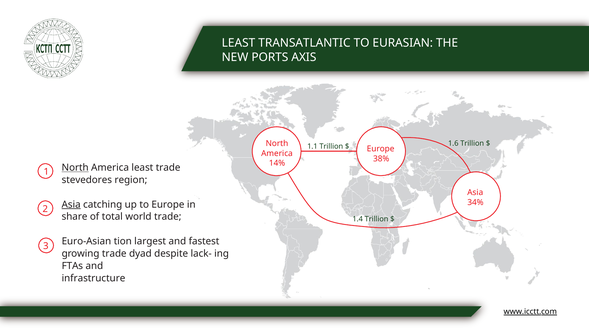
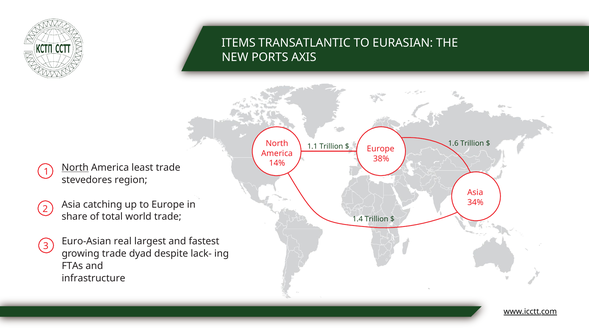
LEAST at (238, 43): LEAST -> ITEMS
Asia at (71, 204) underline: present -> none
tion: tion -> real
